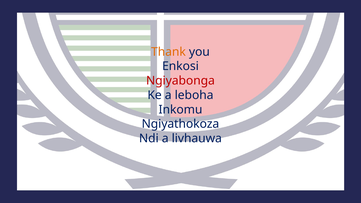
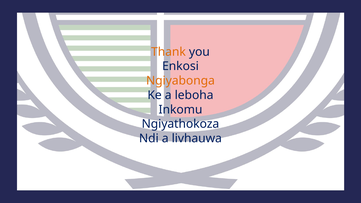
Ngiyabonga colour: red -> orange
